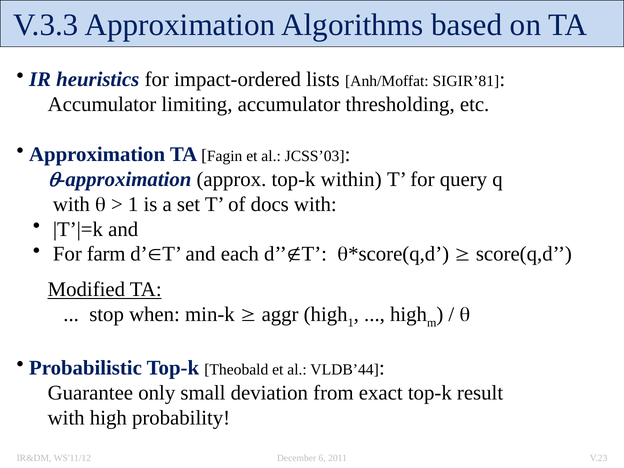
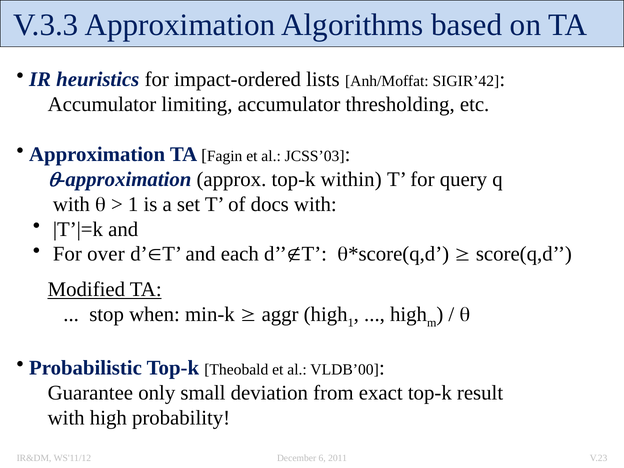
SIGIR’81: SIGIR’81 -> SIGIR’42
farm: farm -> over
VLDB’44: VLDB’44 -> VLDB’00
